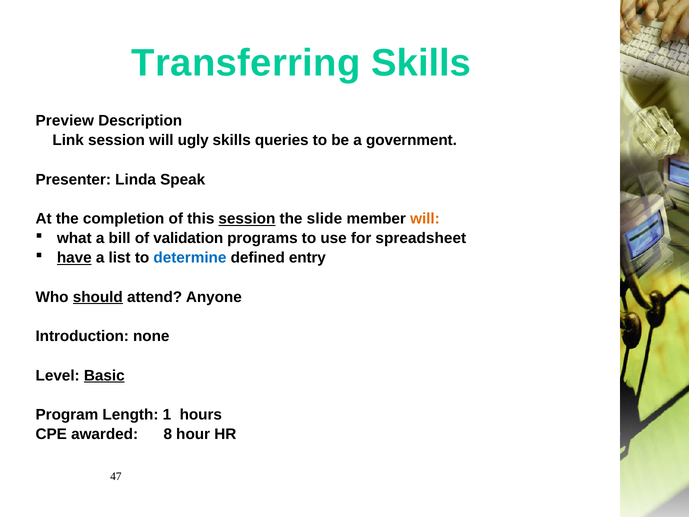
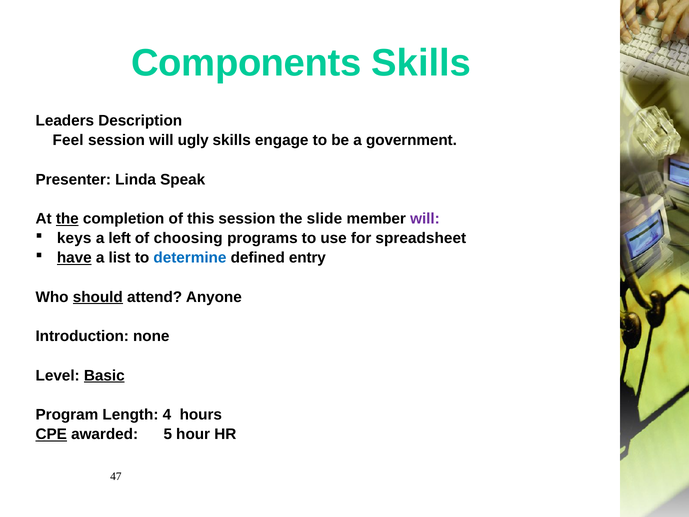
Transferring: Transferring -> Components
Preview: Preview -> Leaders
Link: Link -> Feel
queries: queries -> engage
the at (67, 219) underline: none -> present
session at (247, 219) underline: present -> none
will at (425, 219) colour: orange -> purple
what: what -> keys
bill: bill -> left
validation: validation -> choosing
1: 1 -> 4
CPE underline: none -> present
8: 8 -> 5
